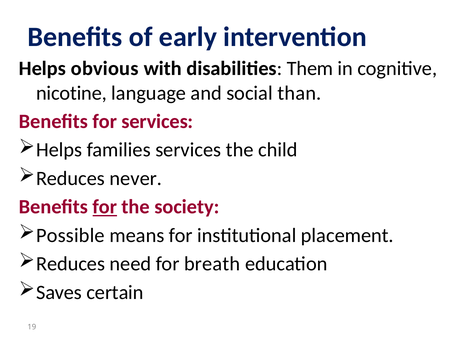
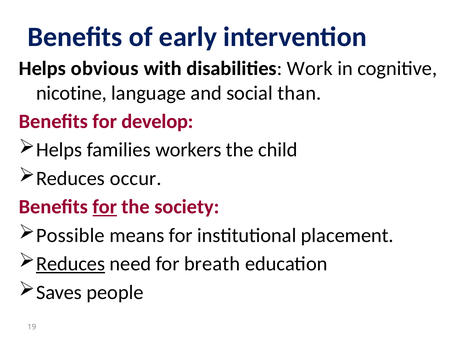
Them: Them -> Work
for services: services -> develop
families services: services -> workers
never: never -> occur
Reduces at (71, 264) underline: none -> present
certain: certain -> people
